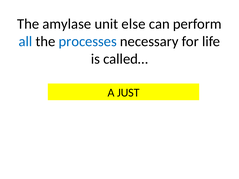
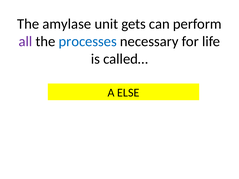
else: else -> gets
all colour: blue -> purple
JUST: JUST -> ELSE
